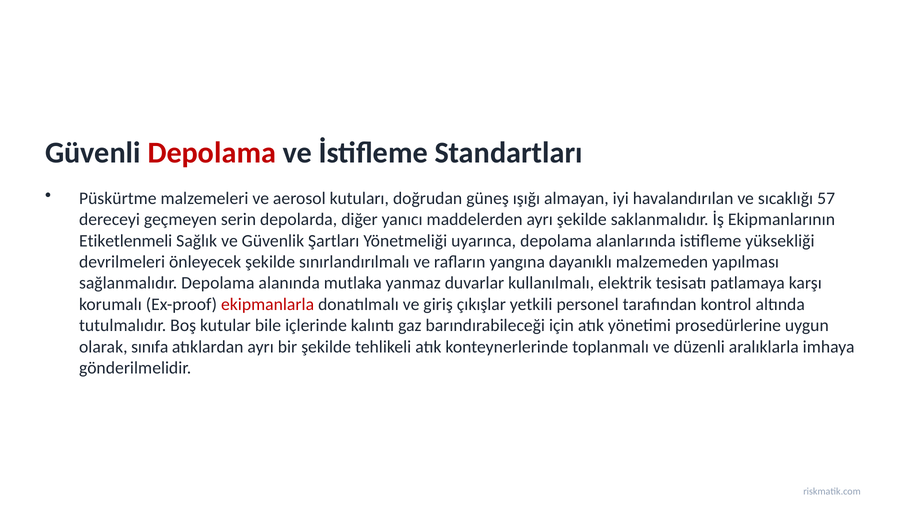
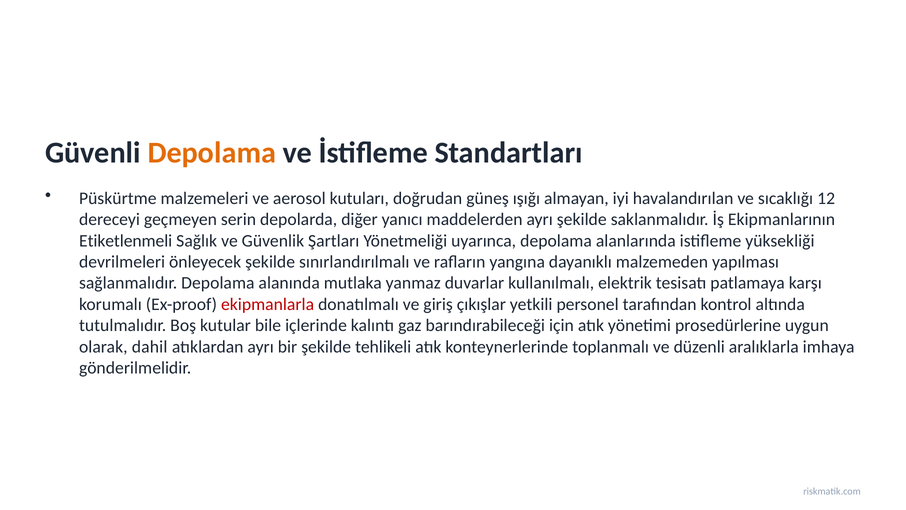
Depolama at (212, 153) colour: red -> orange
57: 57 -> 12
sınıfa: sınıfa -> dahil
